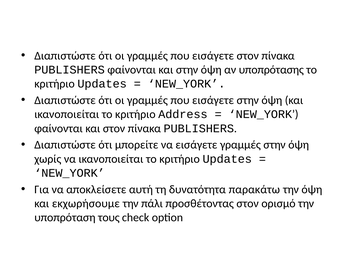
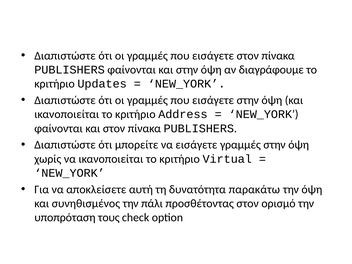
υποπρότασης: υποπρότασης -> διαγράφουμε
ικανοποιείται το κριτήριο Updates: Updates -> Virtual
εκχωρήσουμε: εκχωρήσουμε -> συνηθισμένος
